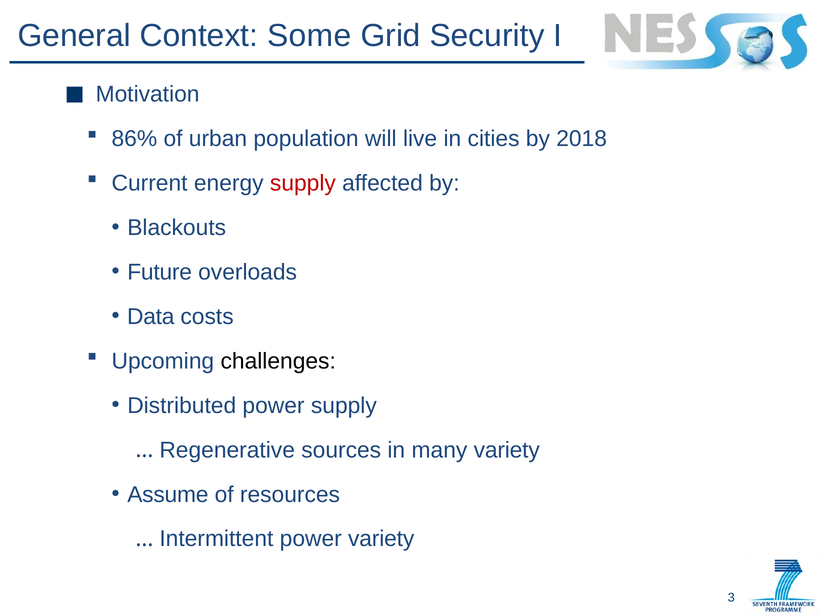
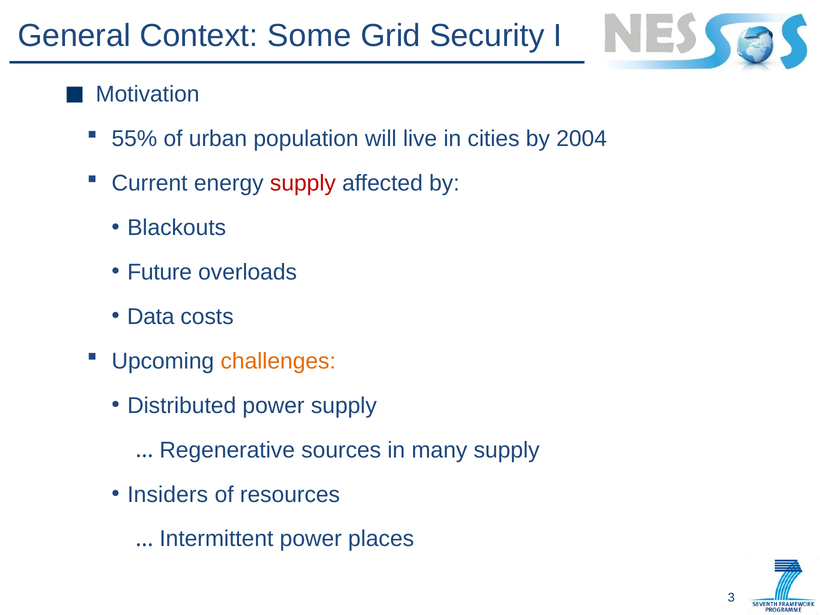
86%: 86% -> 55%
2018: 2018 -> 2004
challenges colour: black -> orange
many variety: variety -> supply
Assume: Assume -> Insiders
power variety: variety -> places
